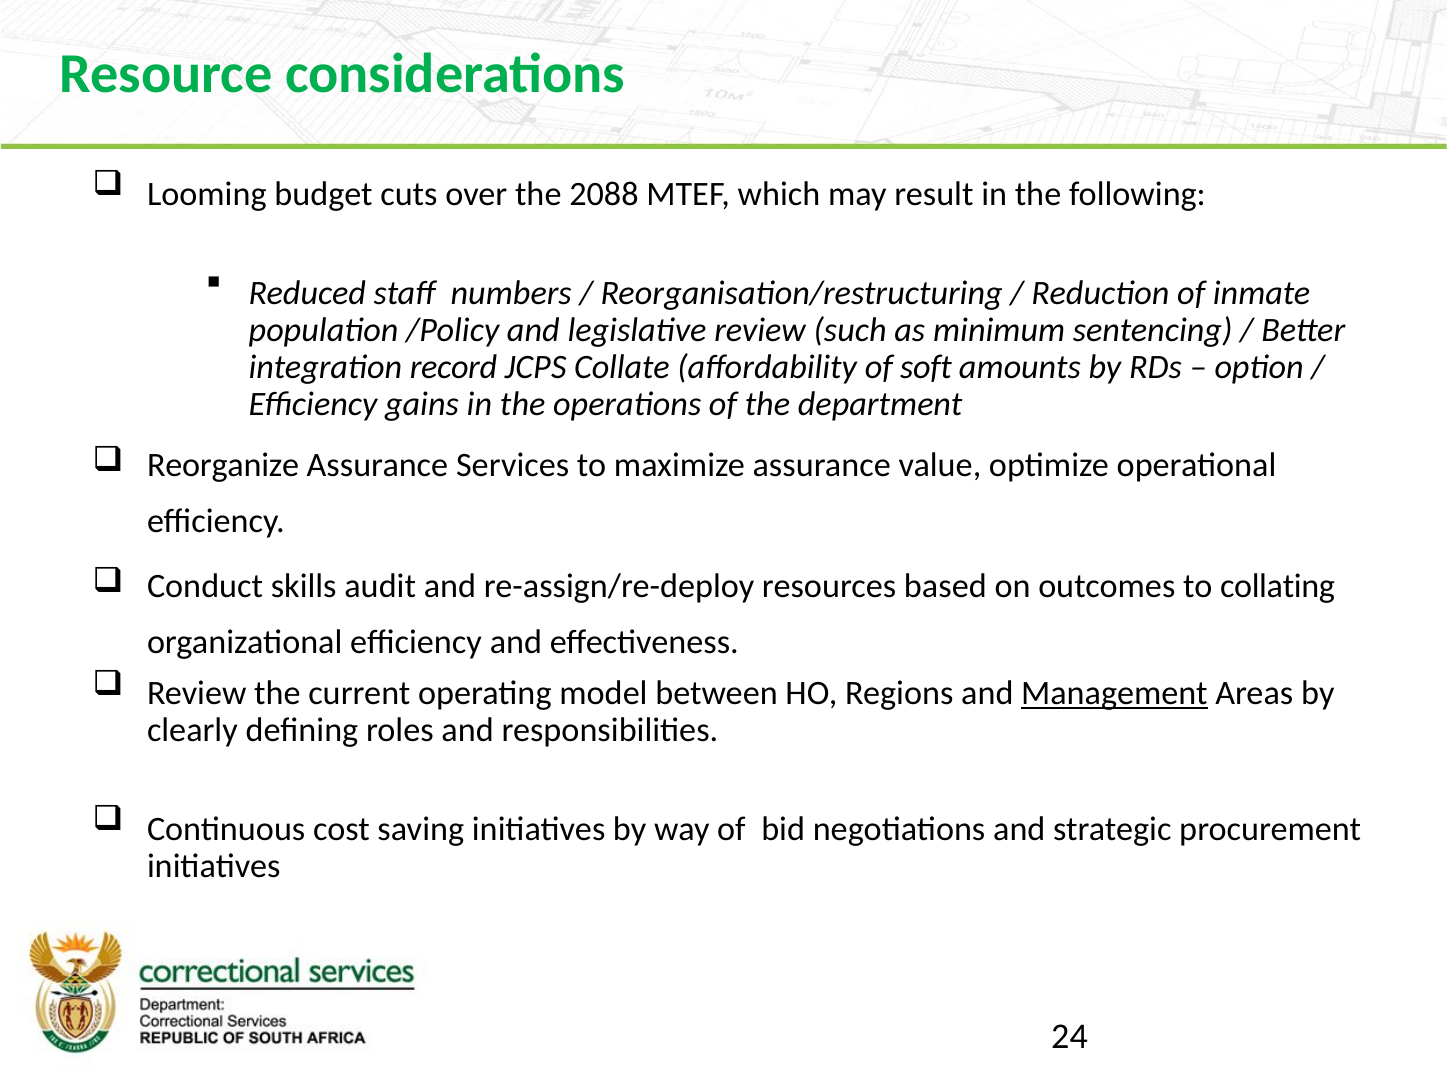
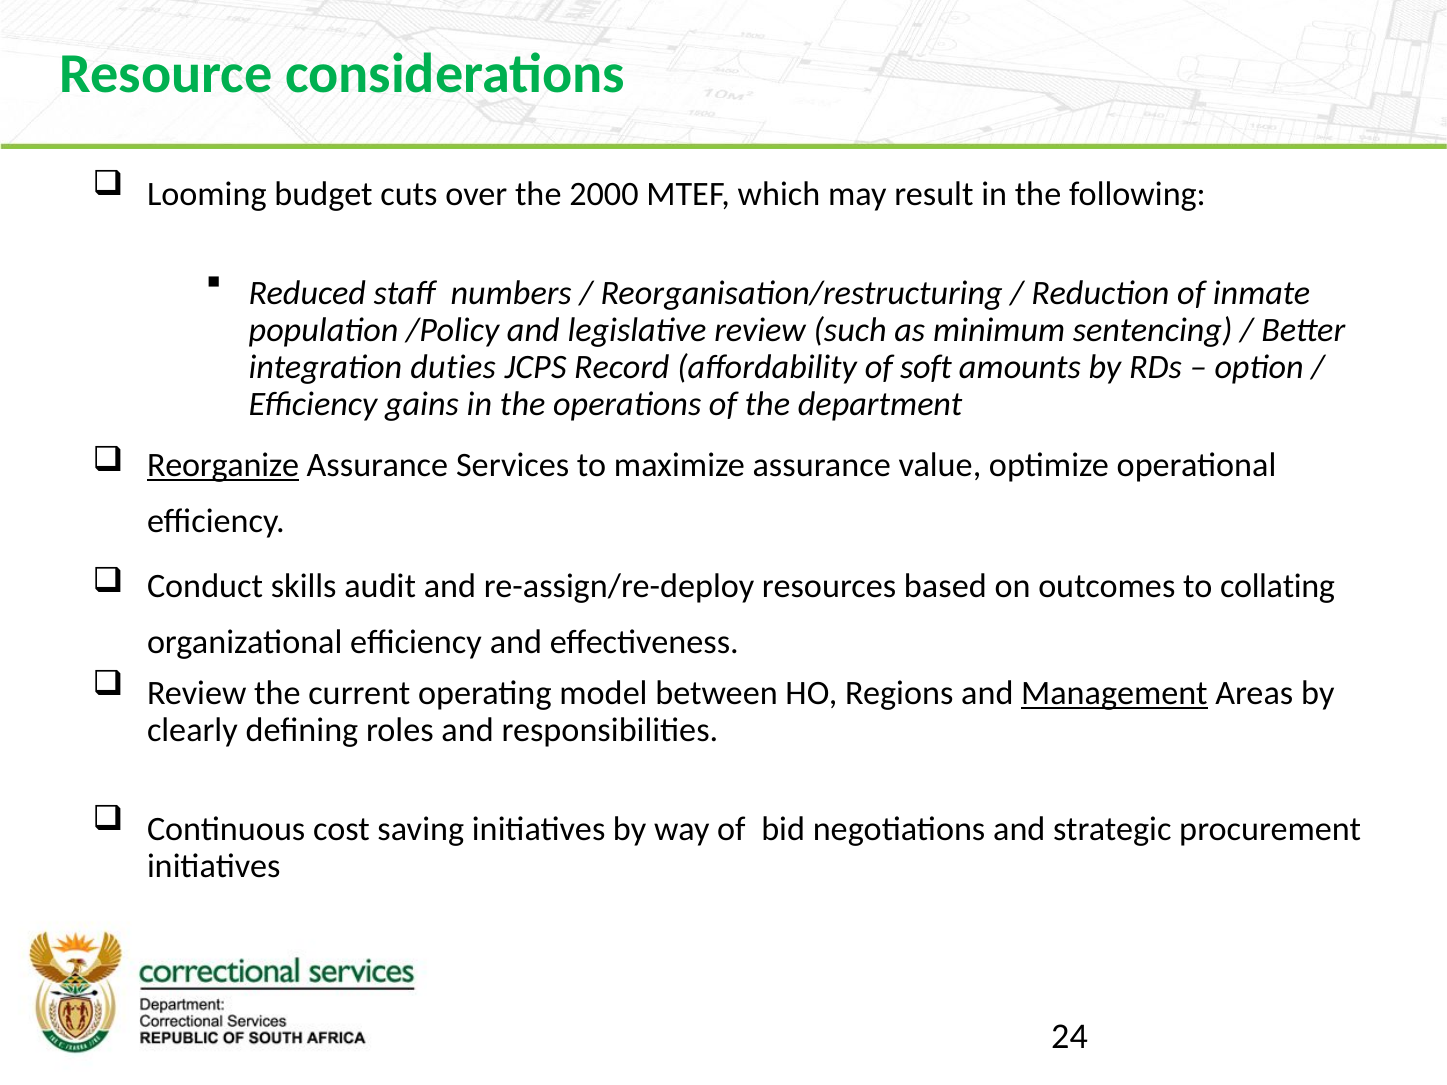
2088: 2088 -> 2000
record: record -> duties
Collate: Collate -> Record
Reorganize underline: none -> present
